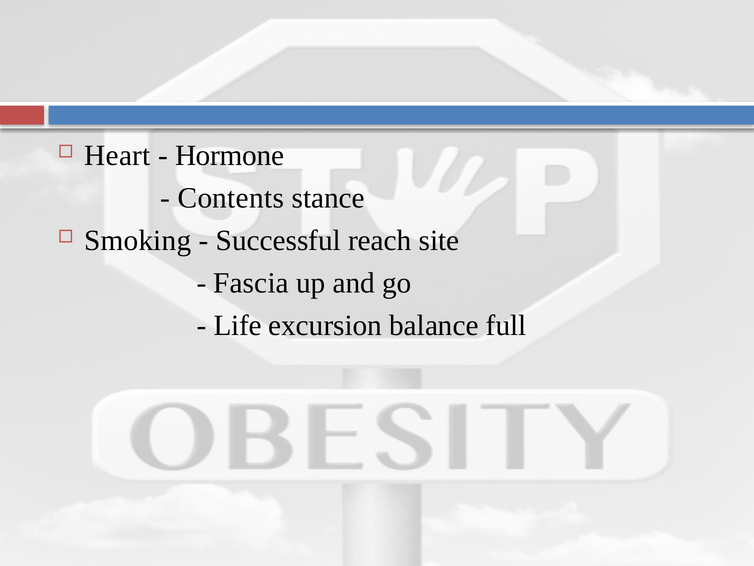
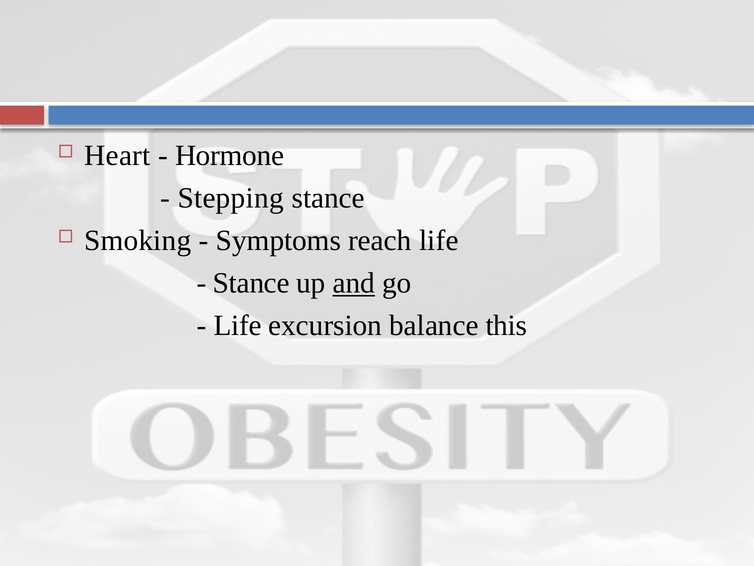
Contents: Contents -> Stepping
Successful: Successful -> Symptoms
reach site: site -> life
Fascia at (251, 283): Fascia -> Stance
and underline: none -> present
full: full -> this
